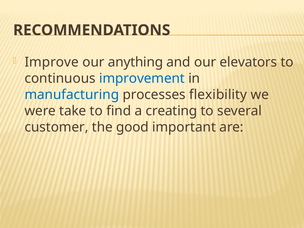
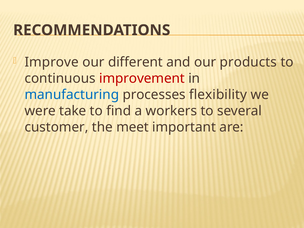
anything: anything -> different
elevators: elevators -> products
improvement colour: blue -> red
creating: creating -> workers
good: good -> meet
